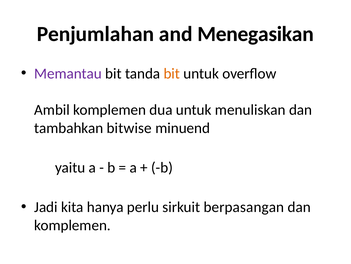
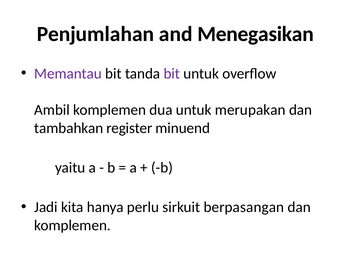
bit at (172, 73) colour: orange -> purple
menuliskan: menuliskan -> merupakan
bitwise: bitwise -> register
